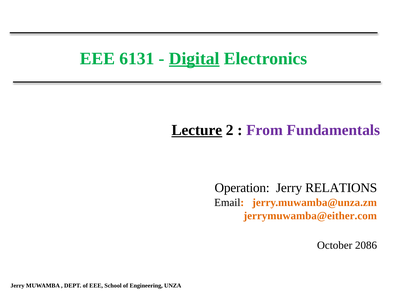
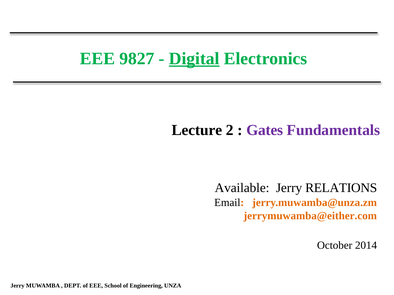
6131: 6131 -> 9827
Lecture underline: present -> none
From: From -> Gates
Operation: Operation -> Available
2086: 2086 -> 2014
